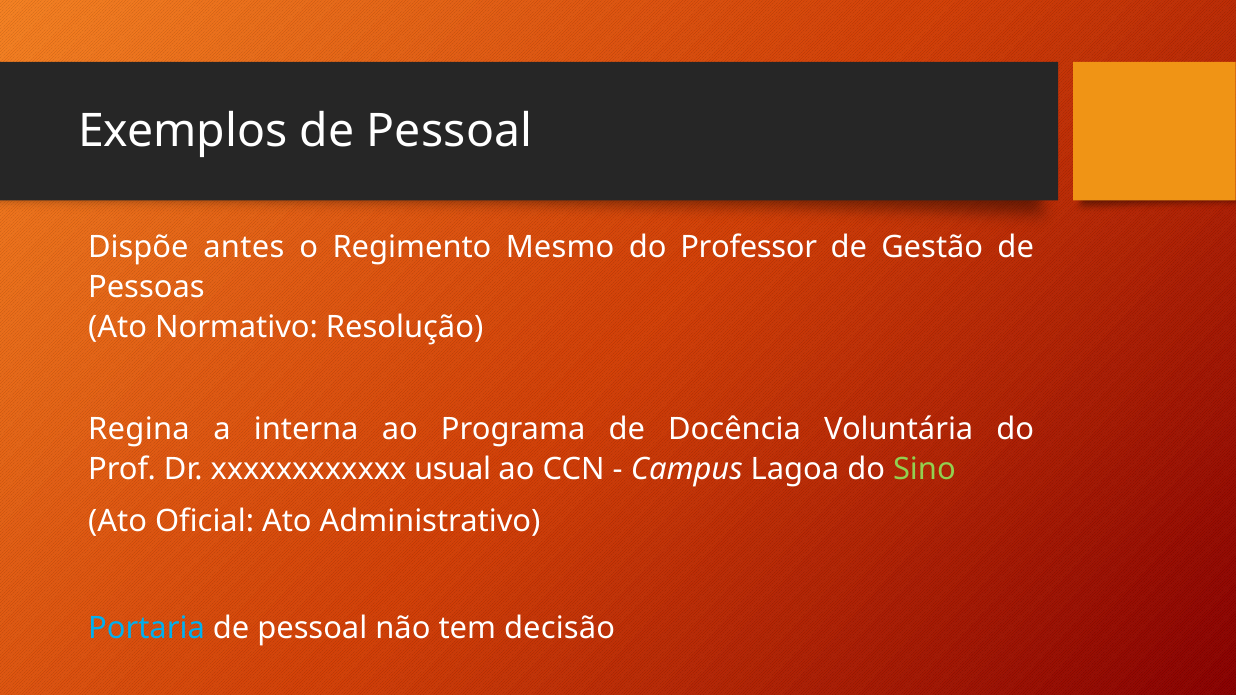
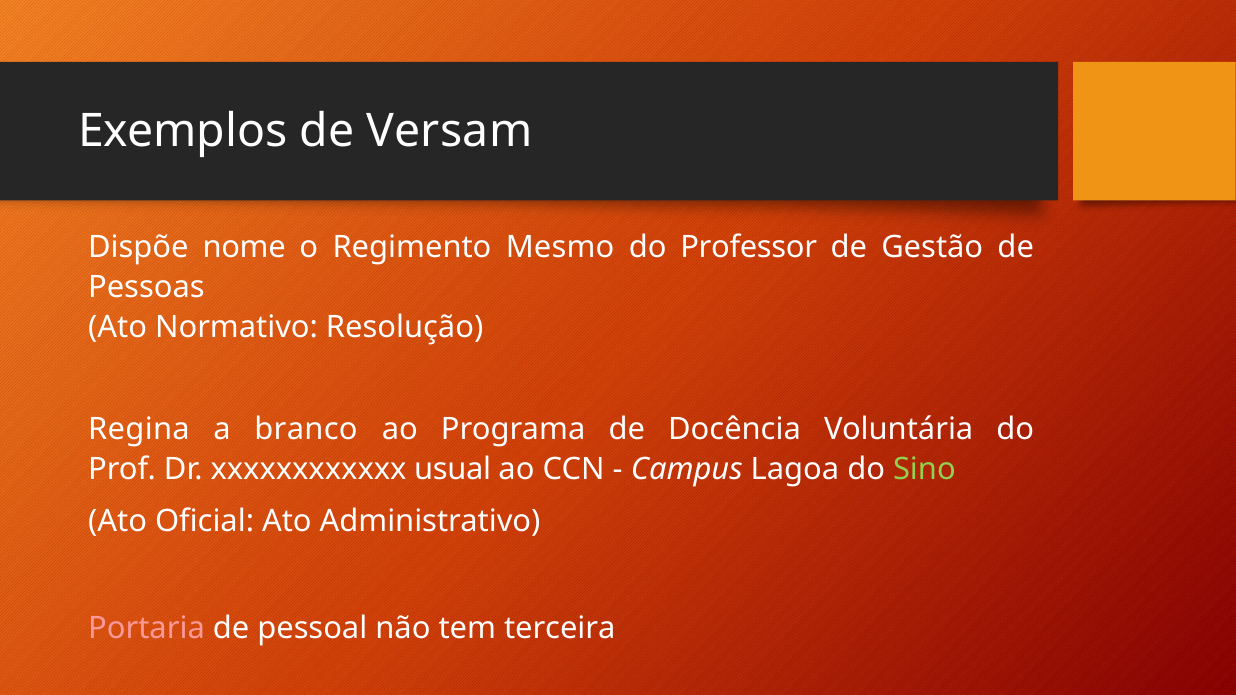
Exemplos de Pessoal: Pessoal -> Versam
antes: antes -> nome
interna: interna -> branco
Portaria colour: light blue -> pink
decisão: decisão -> terceira
